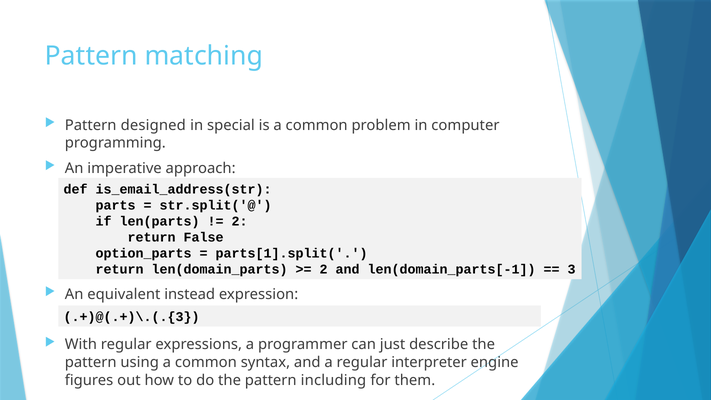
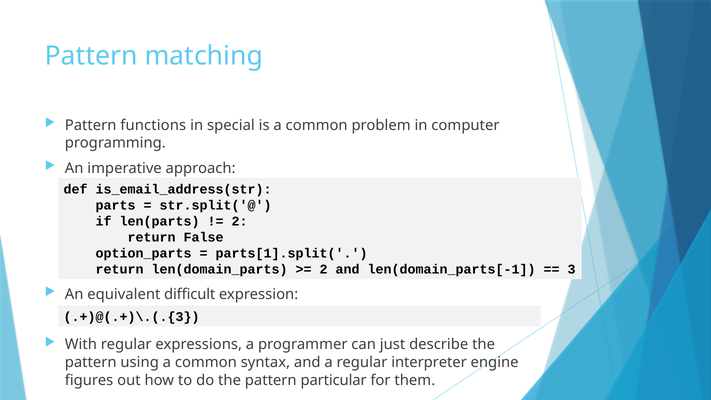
designed: designed -> functions
instead: instead -> difficult
including: including -> particular
